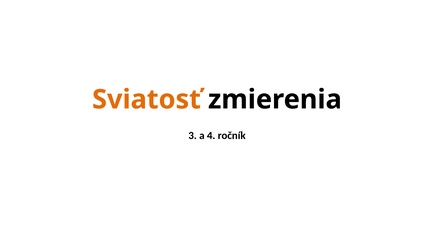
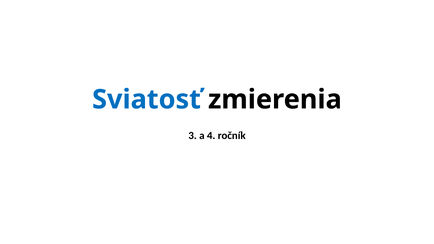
Sviatosť colour: orange -> blue
